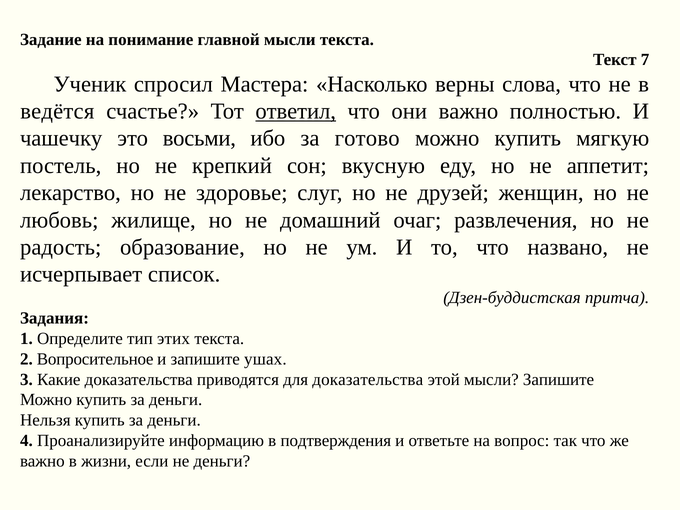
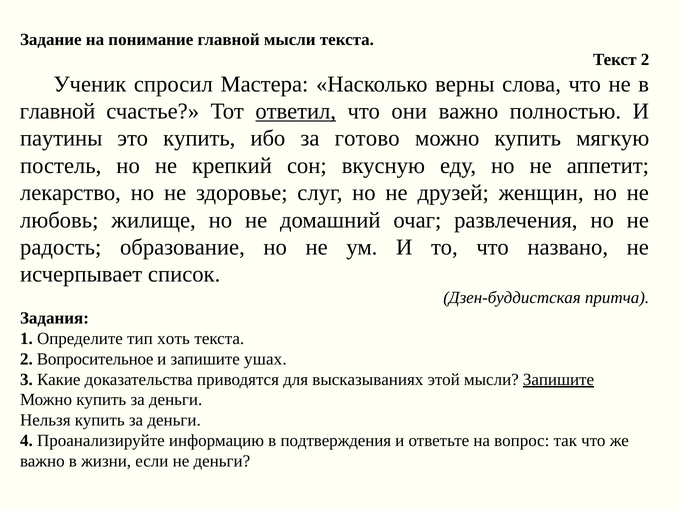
Текст 7: 7 -> 2
ведётся at (57, 111): ведётся -> главной
чашечку: чашечку -> паутины
это восьми: восьми -> купить
этих: этих -> хоть
для доказательства: доказательства -> высказываниях
Запишите at (559, 379) underline: none -> present
